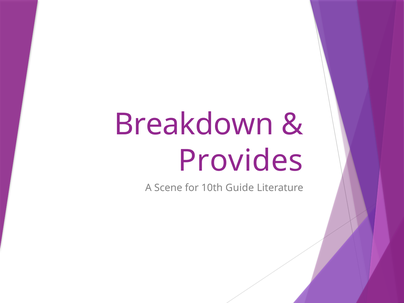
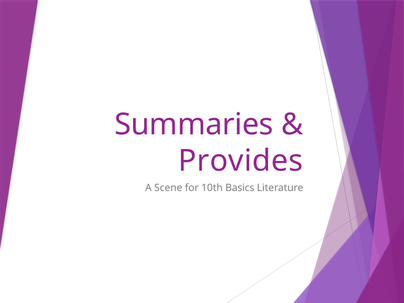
Breakdown: Breakdown -> Summaries
Guide: Guide -> Basics
